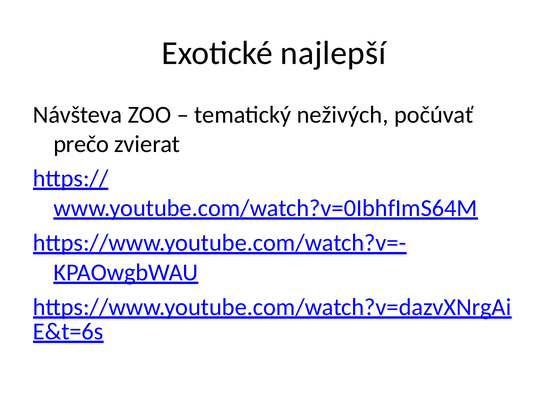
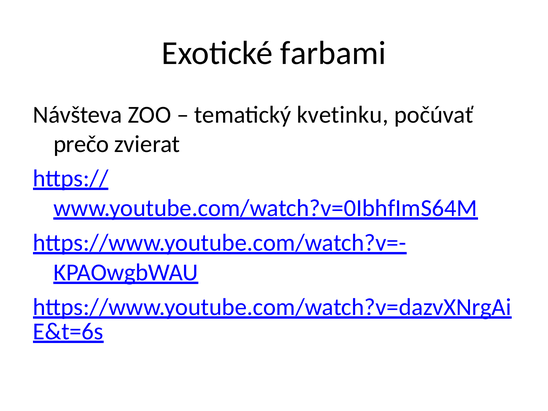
najlepší: najlepší -> farbami
neživých: neživých -> kvetinku
